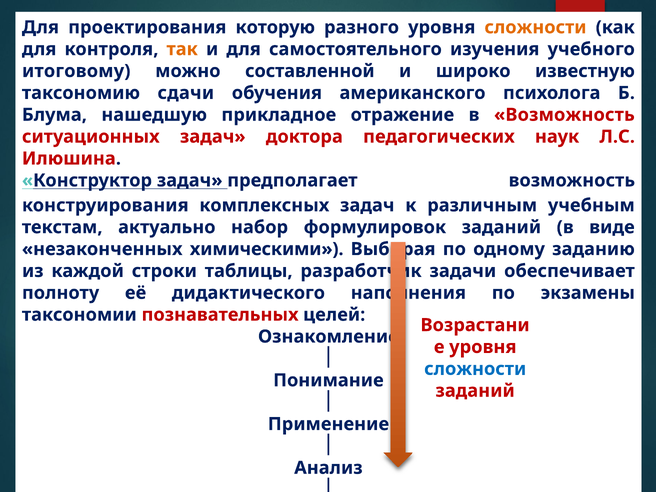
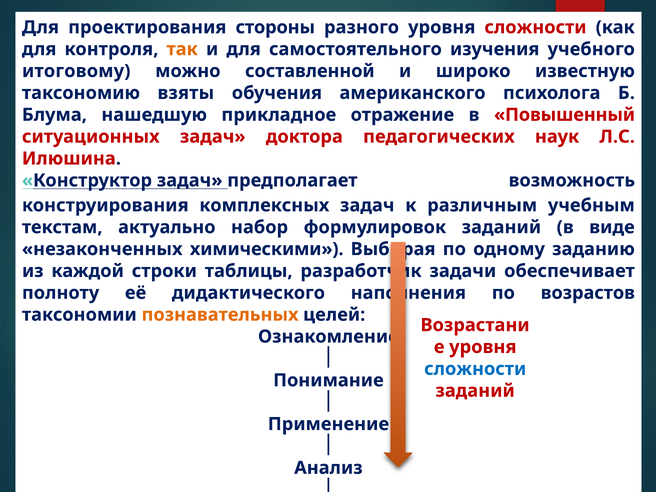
которую: которую -> стороны
сложности at (535, 27) colour: orange -> red
сдачи: сдачи -> взяты
в Возможность: Возможность -> Повышенный
экзамены: экзамены -> возрастов
познавательных colour: red -> orange
